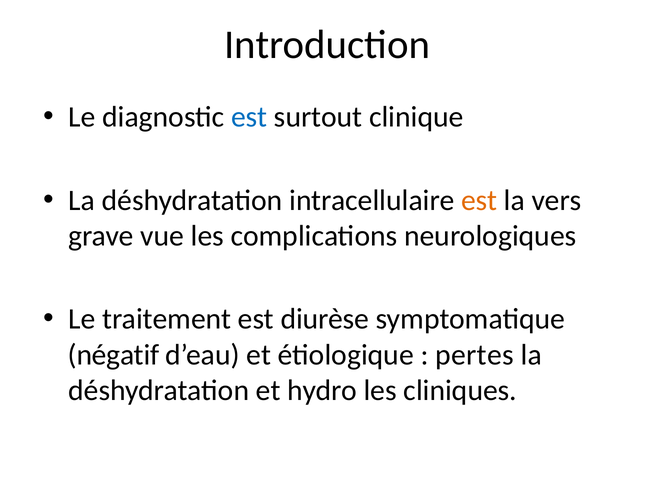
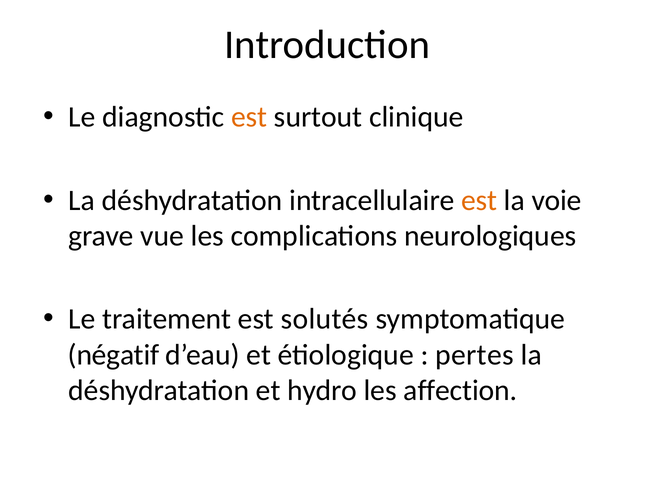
est at (249, 117) colour: blue -> orange
vers: vers -> voie
diurèse: diurèse -> solutés
cliniques: cliniques -> affection
